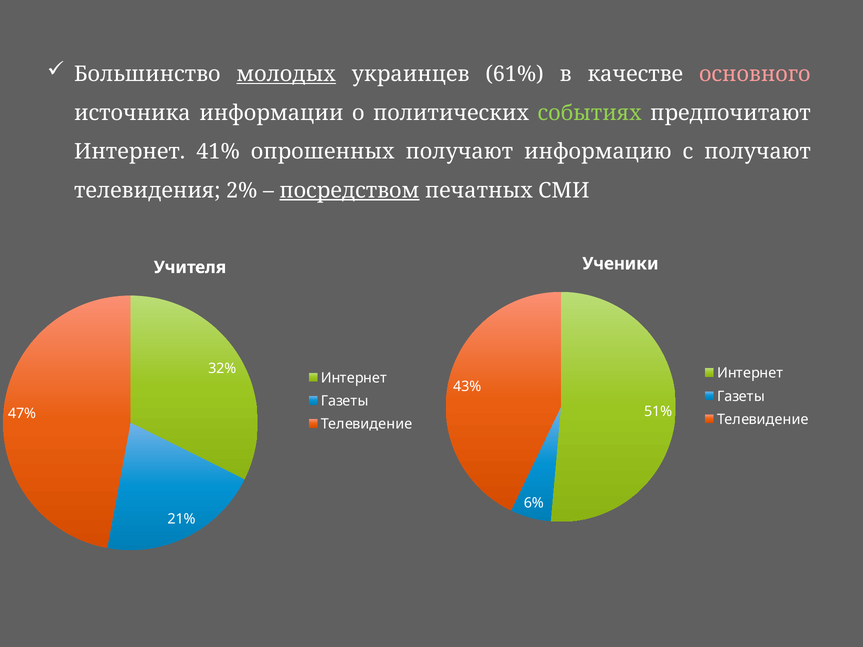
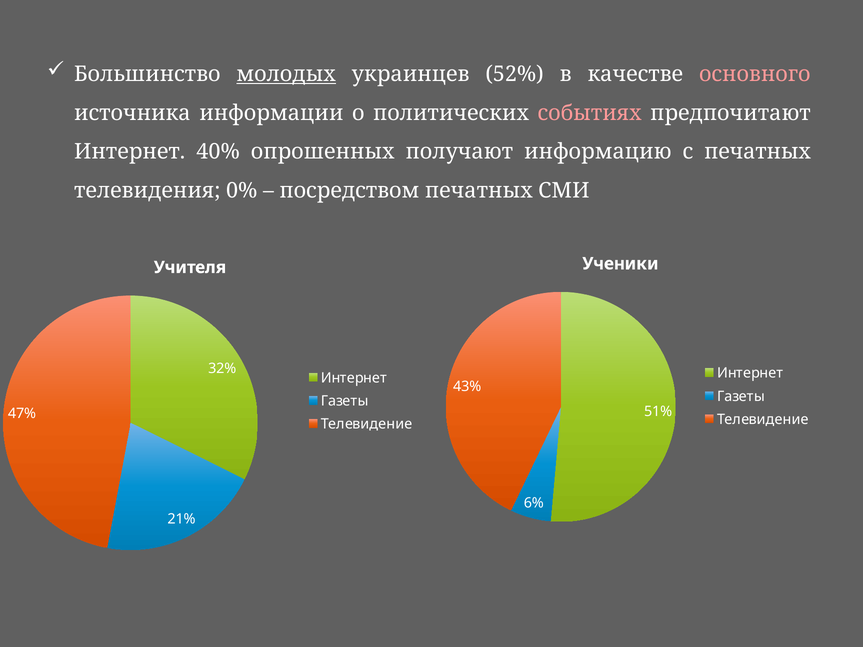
61%: 61% -> 52%
событиях colour: light green -> pink
41%: 41% -> 40%
с получают: получают -> печатных
2%: 2% -> 0%
посредством underline: present -> none
